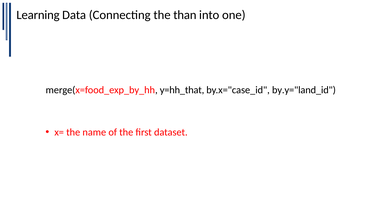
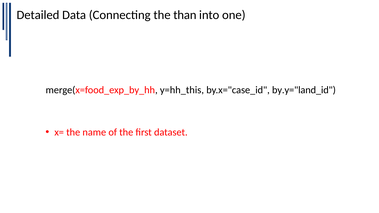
Learning: Learning -> Detailed
y=hh_that: y=hh_that -> y=hh_this
